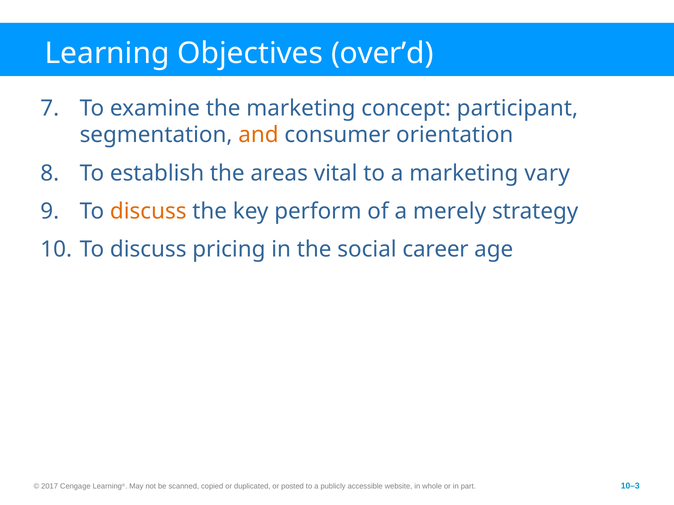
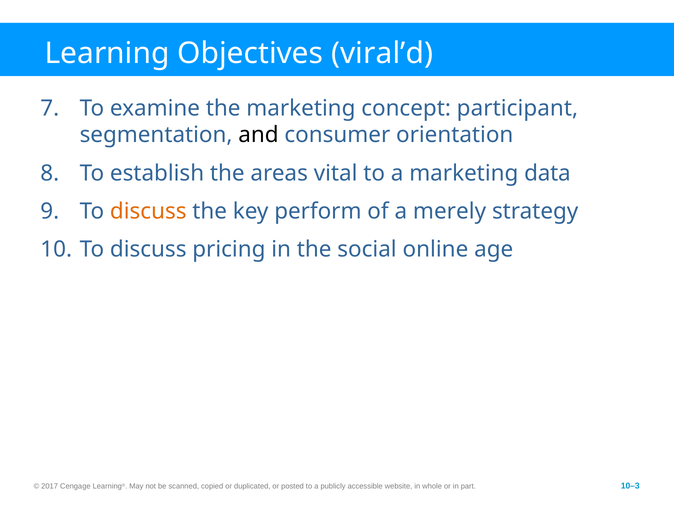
over’d: over’d -> viral’d
and colour: orange -> black
vary: vary -> data
career: career -> online
